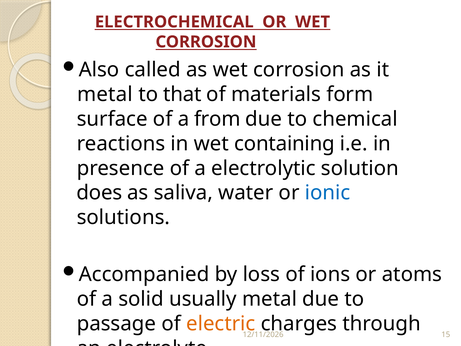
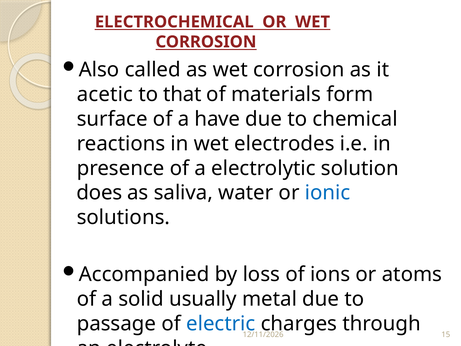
metal at (105, 94): metal -> acetic
from: from -> have
containing: containing -> electrodes
electric colour: orange -> blue
